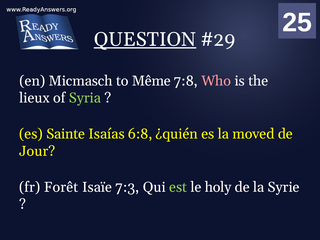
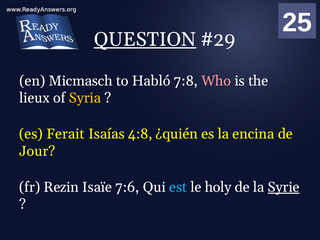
Même: Même -> Habló
Syria colour: light green -> yellow
Sainte: Sainte -> Ferait
6:8: 6:8 -> 4:8
moved: moved -> encina
Forêt: Forêt -> Rezin
7:3: 7:3 -> 7:6
est colour: light green -> light blue
Syrie underline: none -> present
